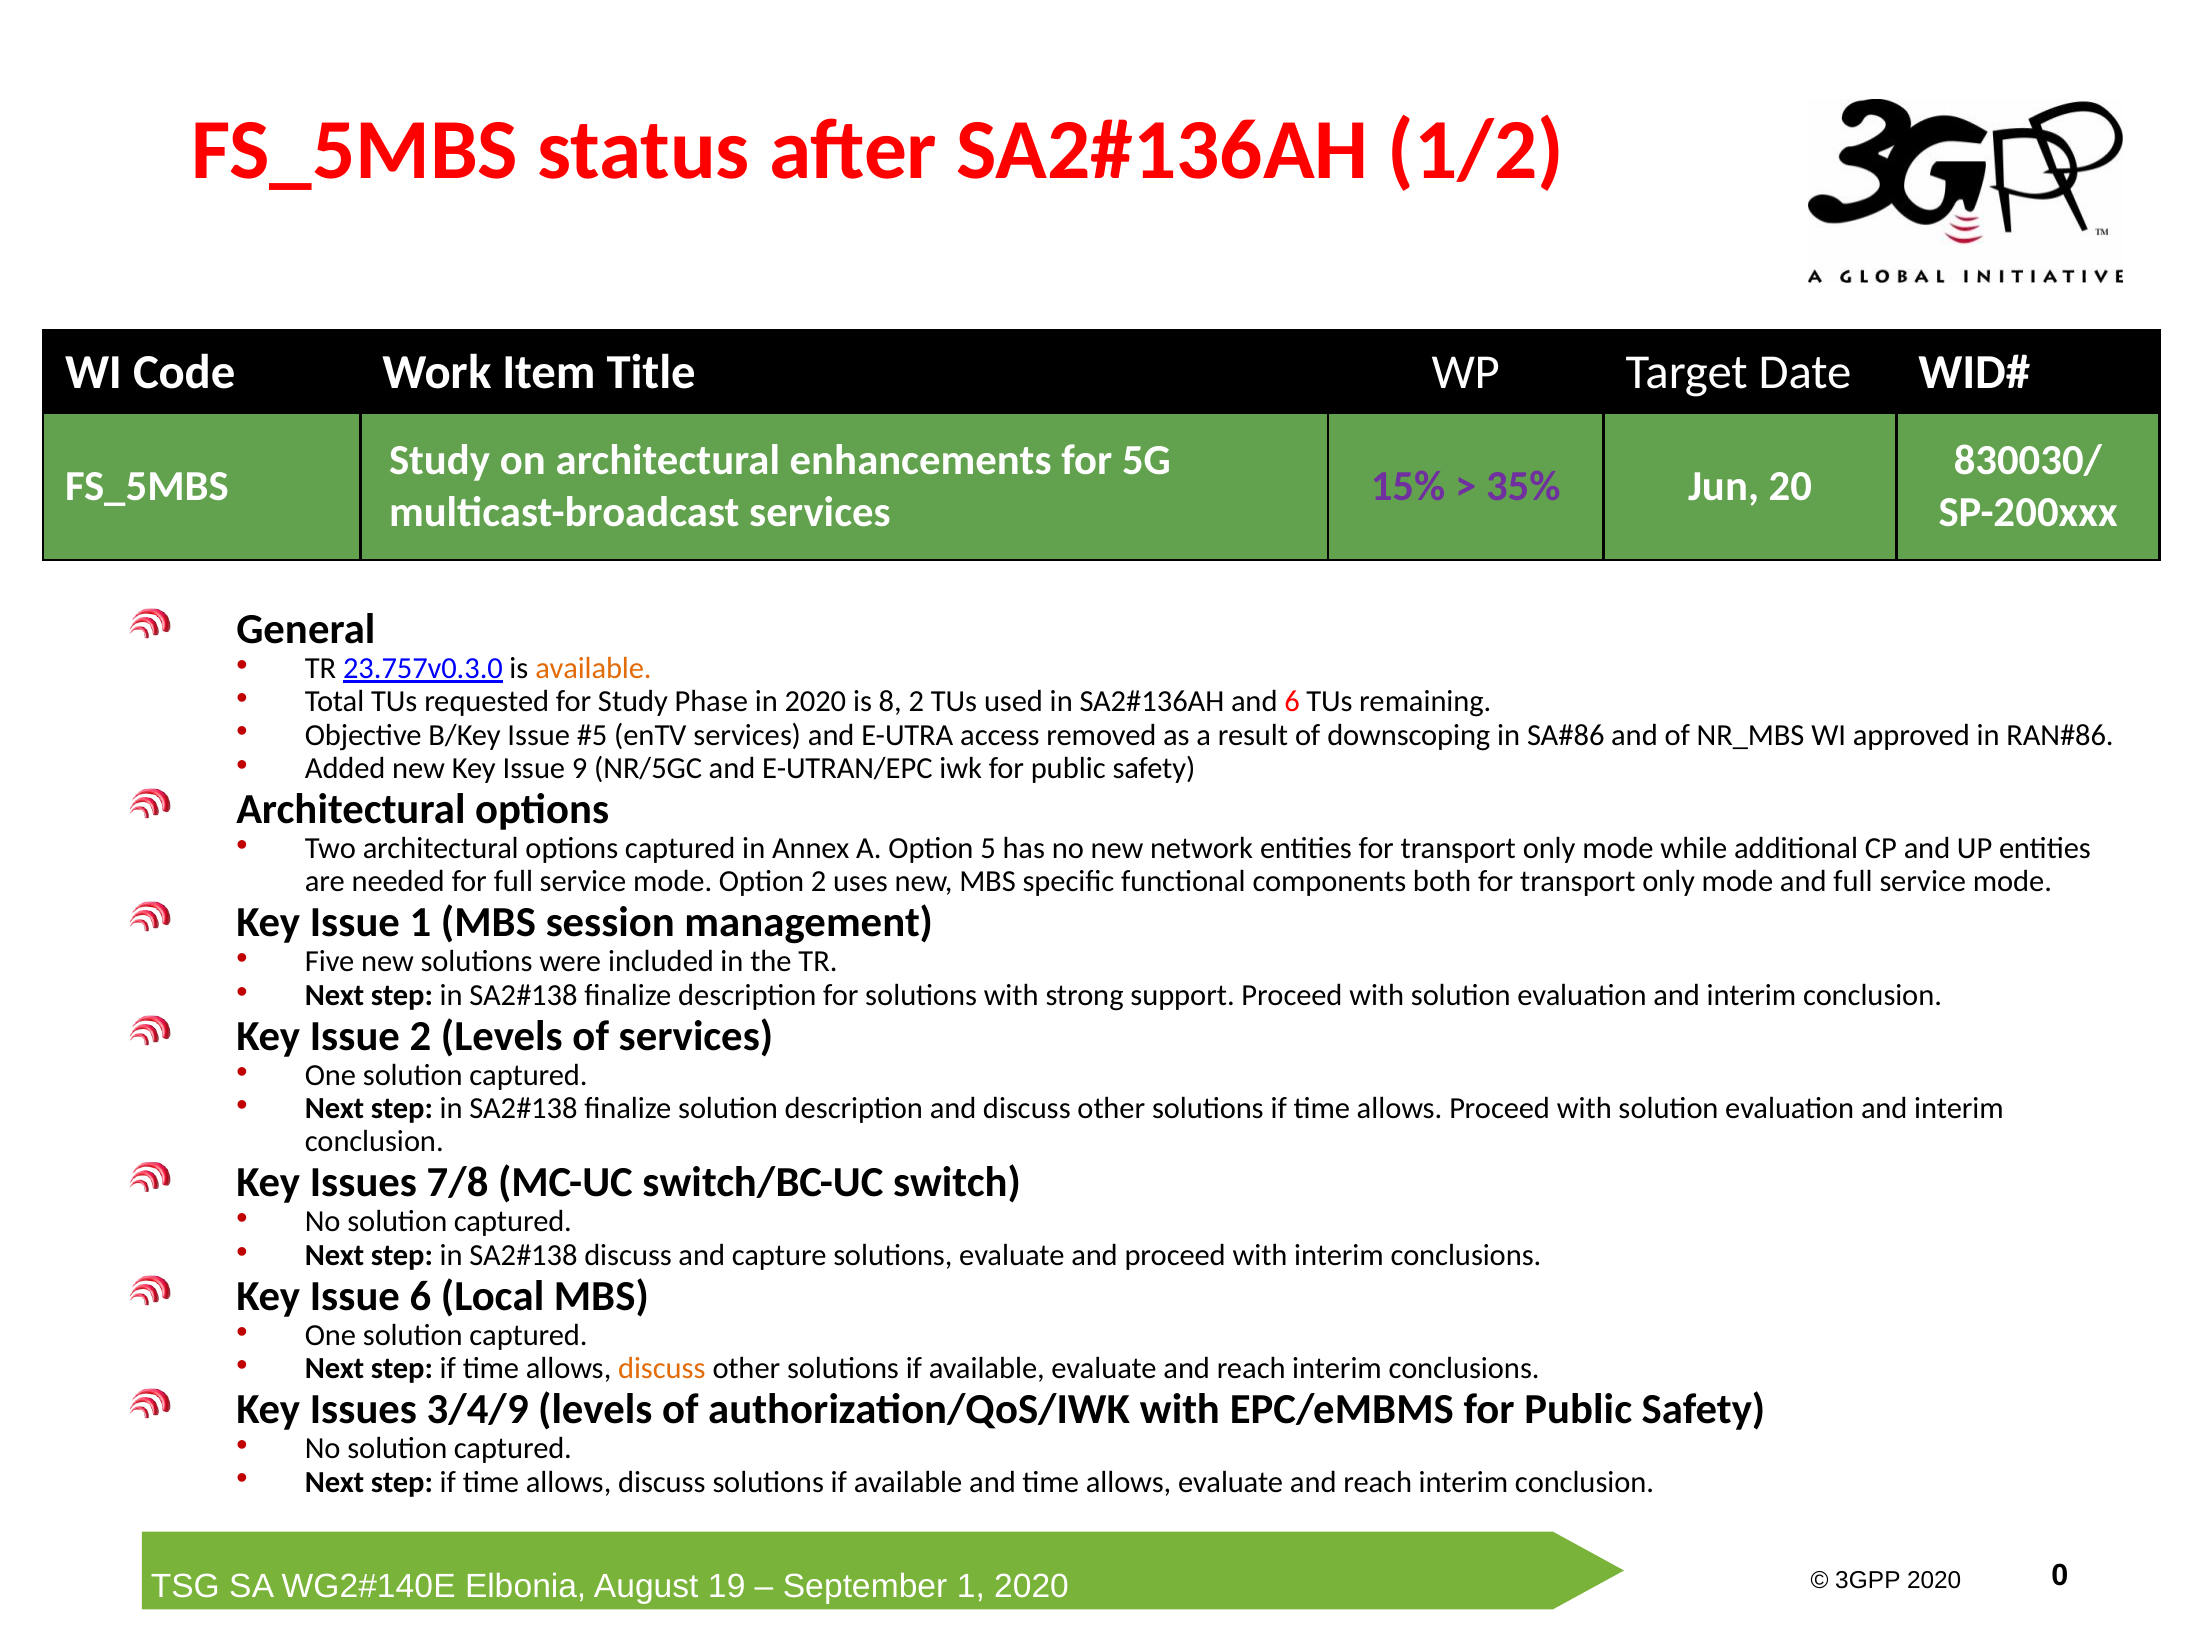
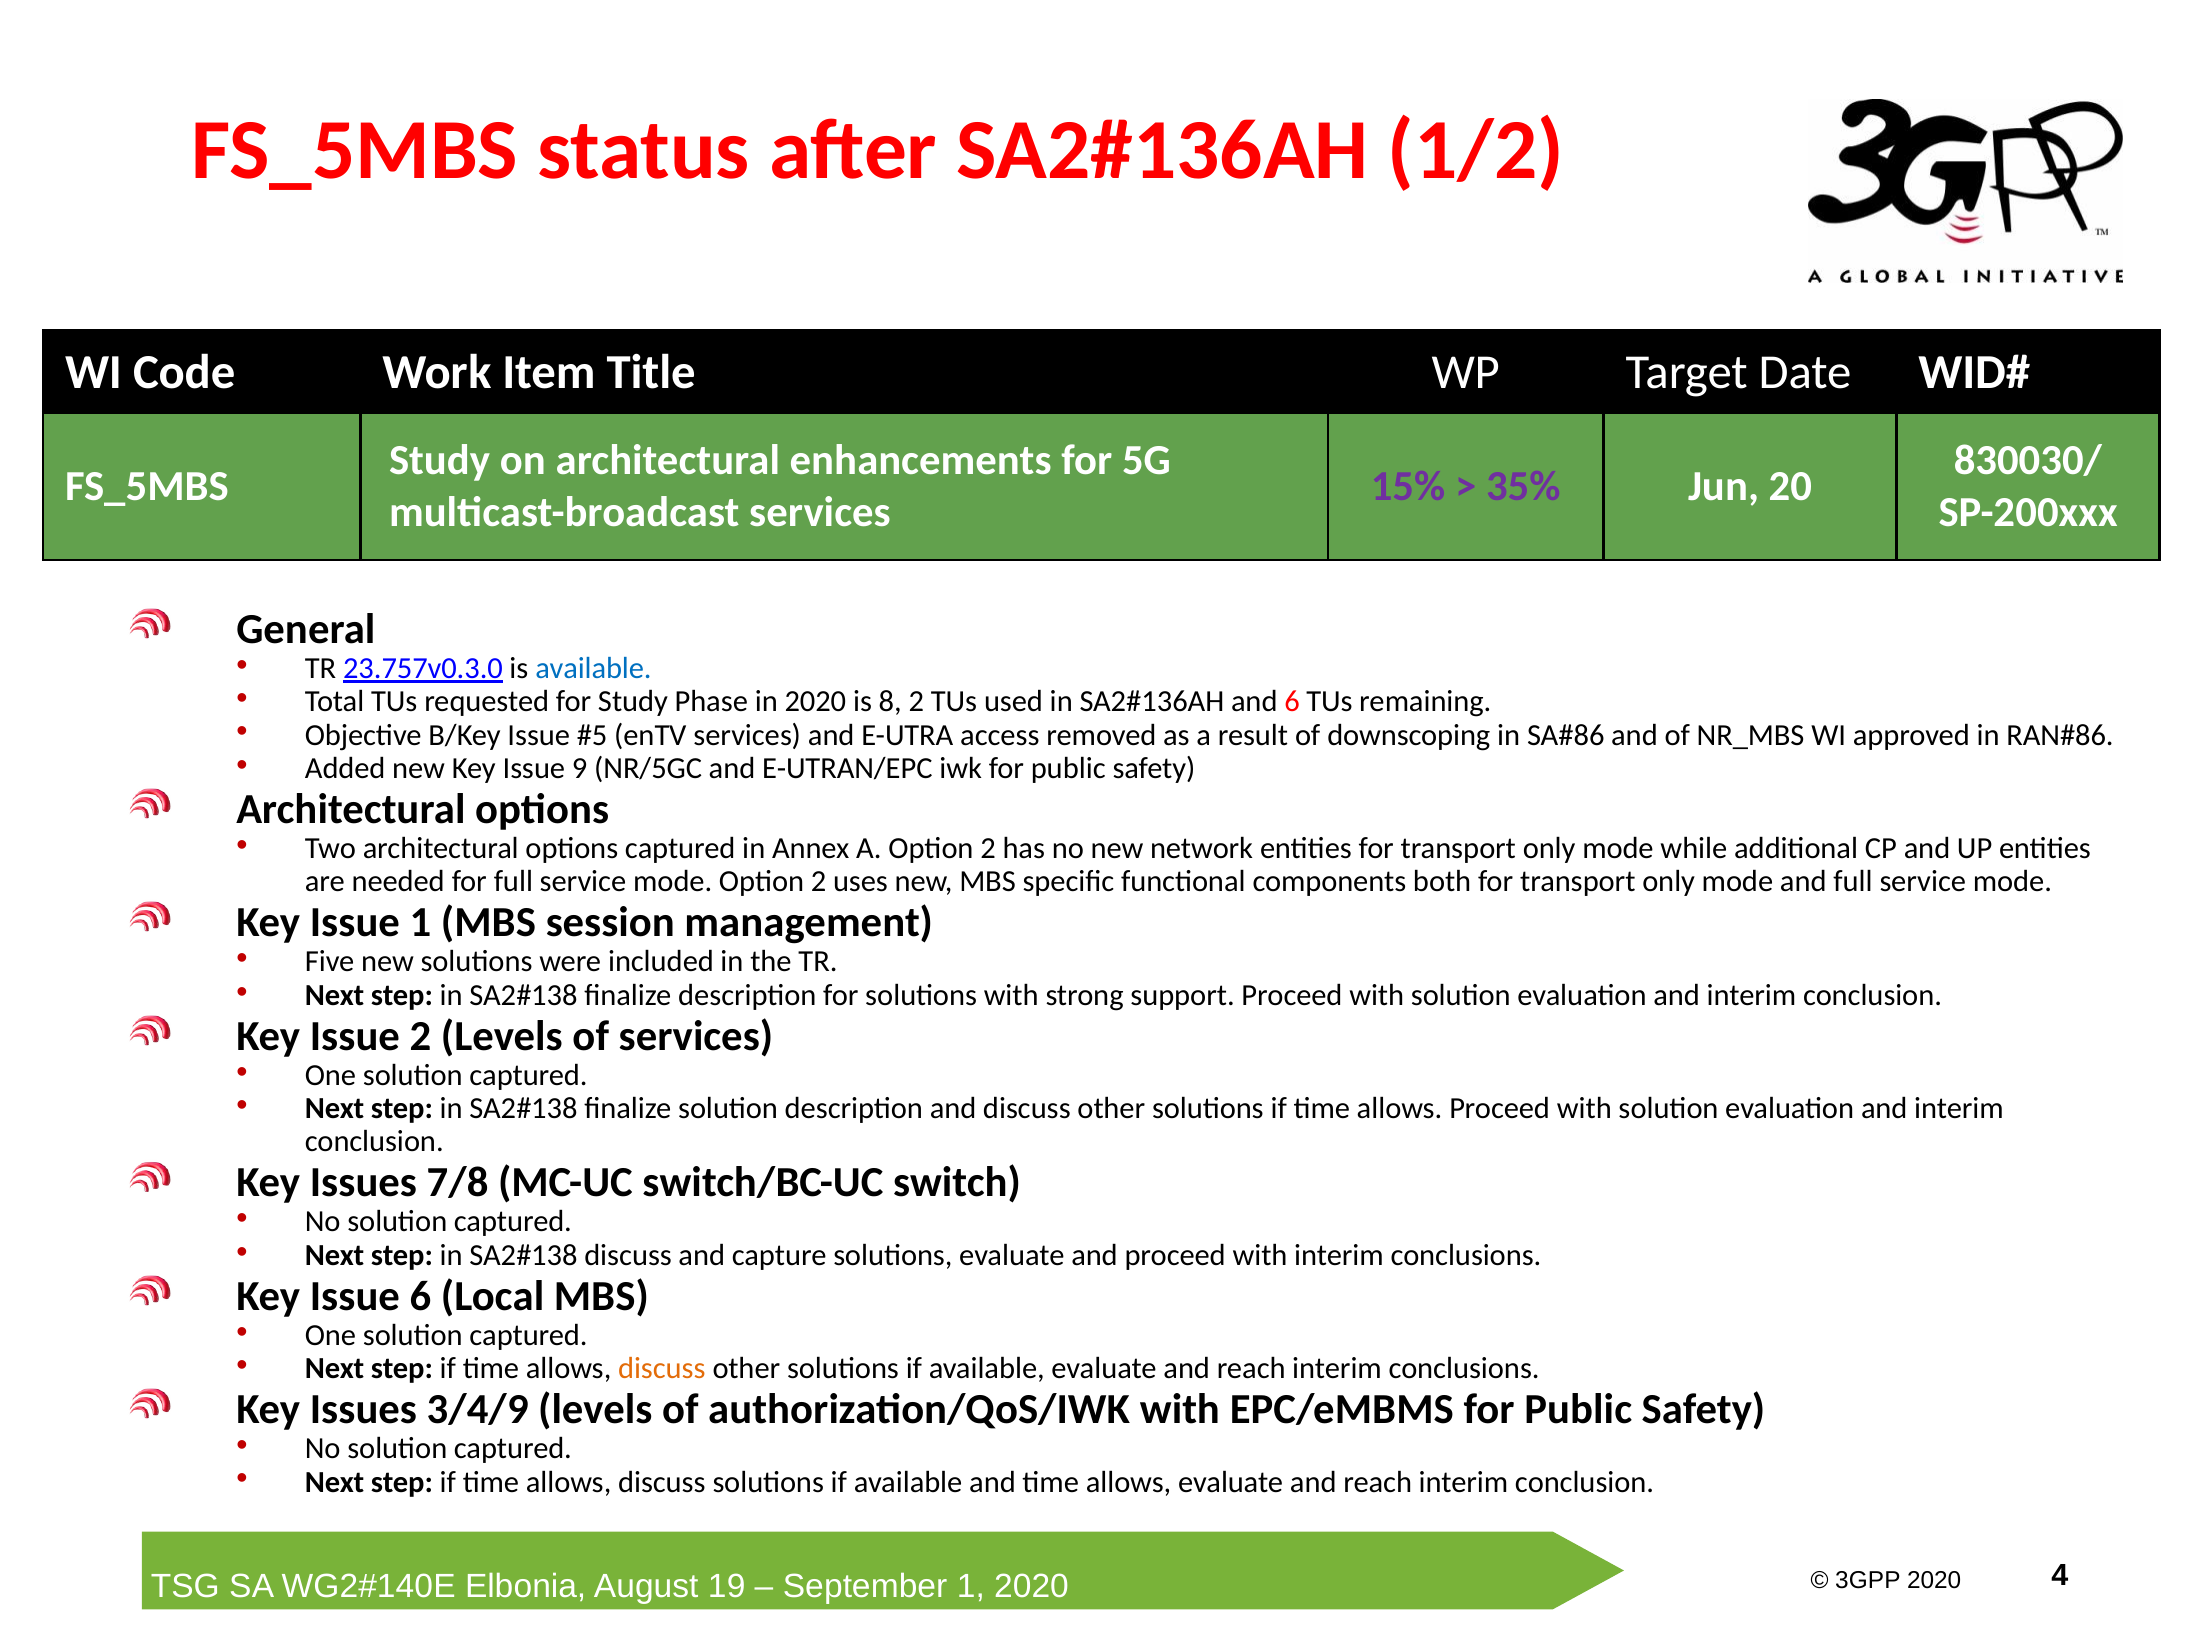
available at (593, 668) colour: orange -> blue
A Option 5: 5 -> 2
0: 0 -> 4
